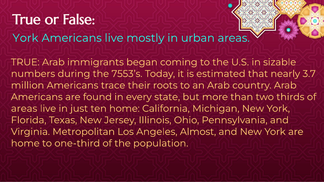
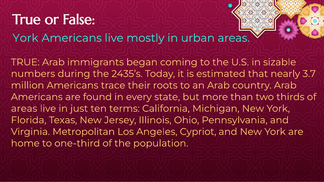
7553’s: 7553’s -> 2435’s
ten home: home -> terms
Almost: Almost -> Cypriot
